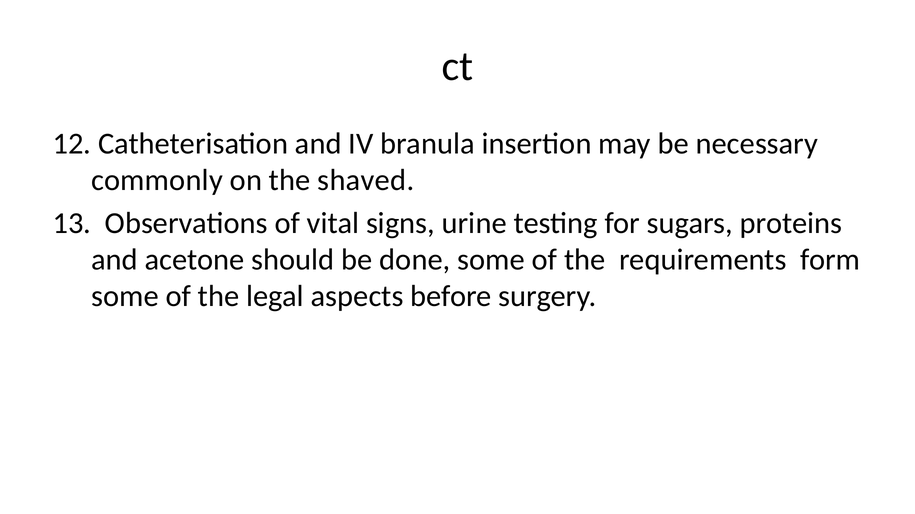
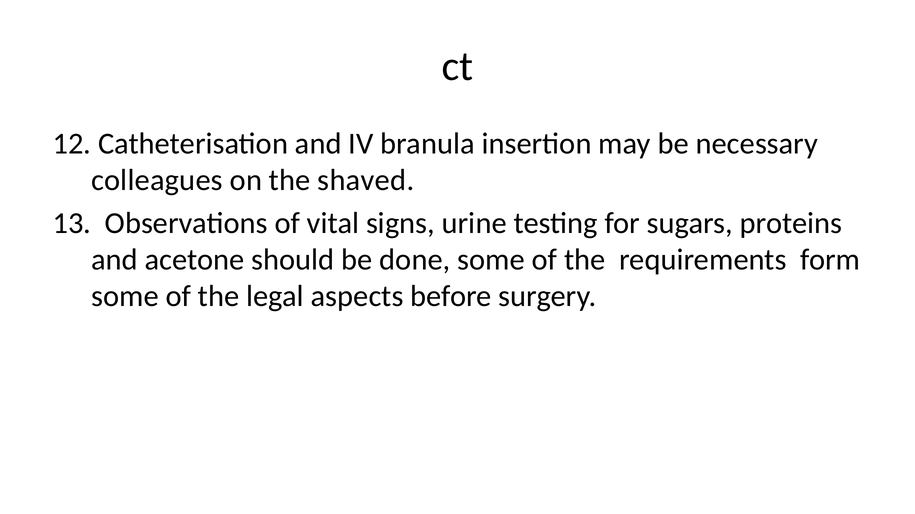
commonly: commonly -> colleagues
